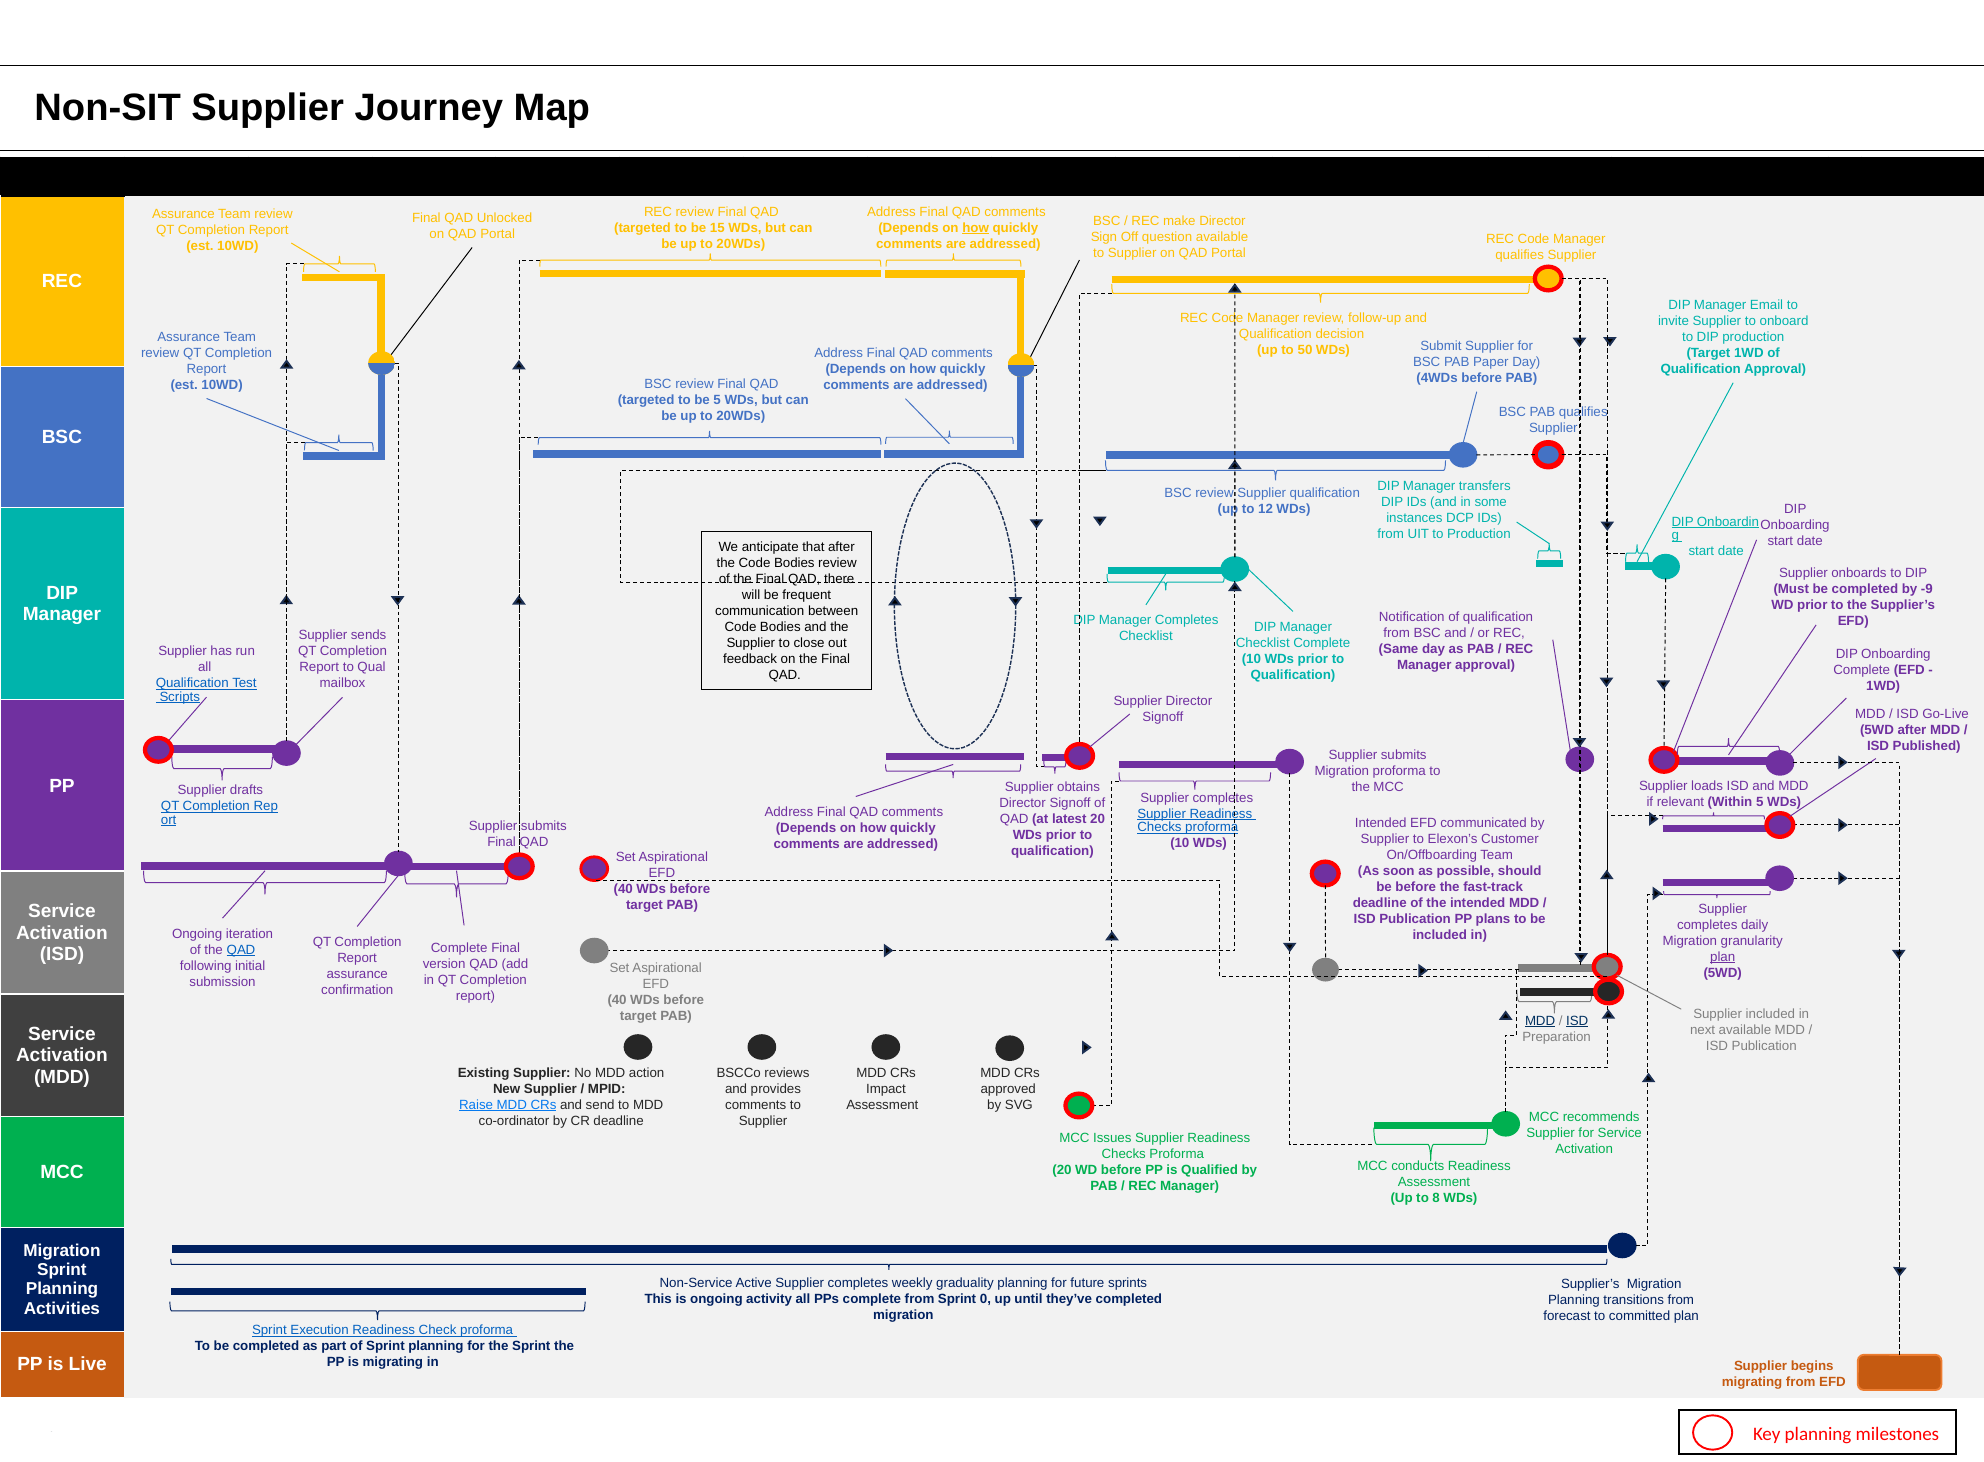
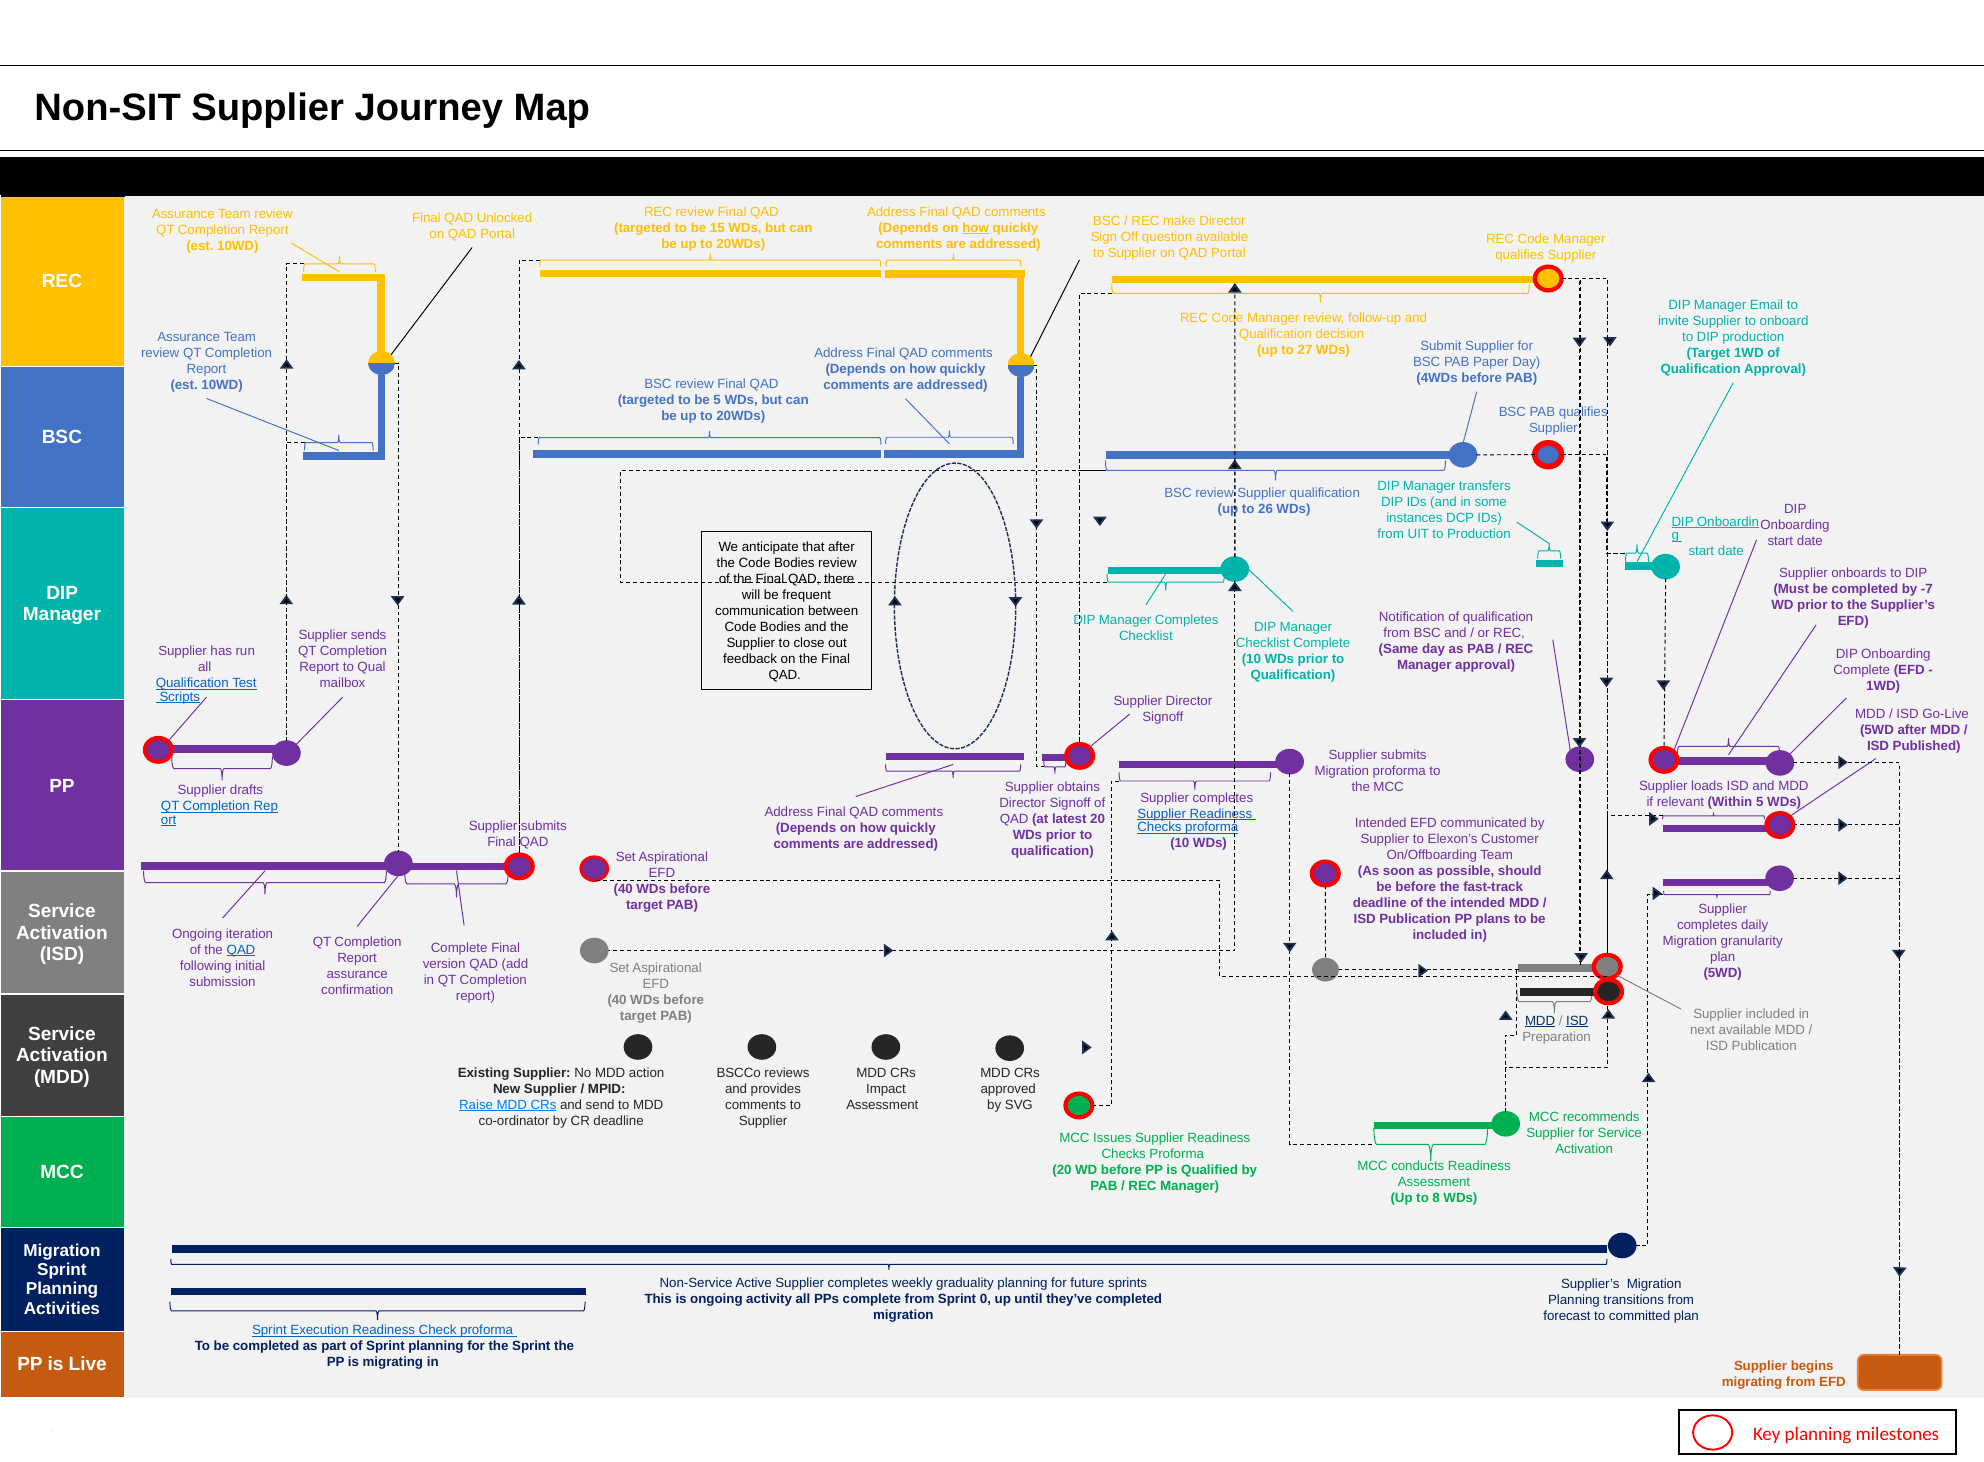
50: 50 -> 27
12: 12 -> 26
-9: -9 -> -7
plan at (1723, 957) underline: present -> none
